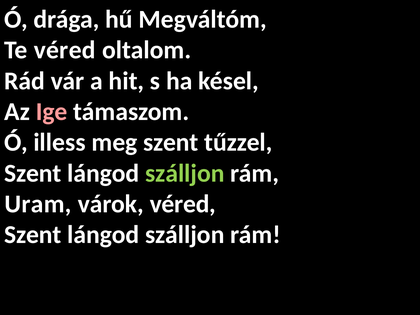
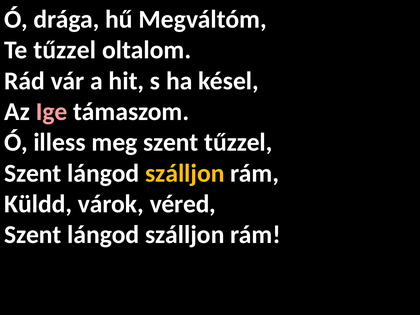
Te véred: véred -> tűzzel
szálljon at (185, 173) colour: light green -> yellow
Uram: Uram -> Küldd
